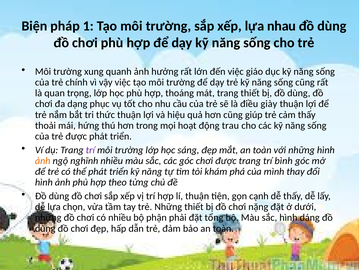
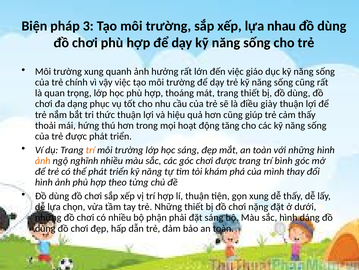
1: 1 -> 3
trau: trau -> tăng
trí at (90, 150) colour: purple -> orange
gọn cạnh: cạnh -> xung
đặt tổng: tổng -> sáng
